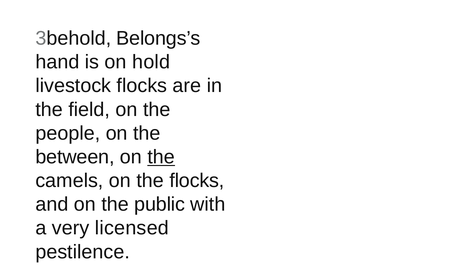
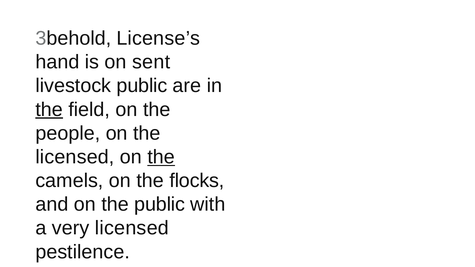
Belongs’s: Belongs’s -> License’s
hold: hold -> sent
livestock flocks: flocks -> public
the at (49, 110) underline: none -> present
between at (75, 157): between -> licensed
